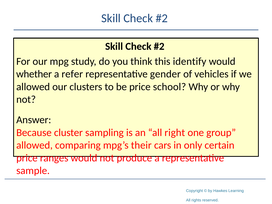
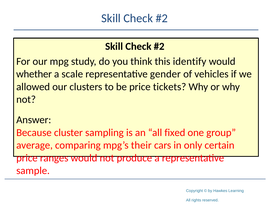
refer: refer -> scale
school: school -> tickets
right: right -> fixed
allowed at (34, 145): allowed -> average
